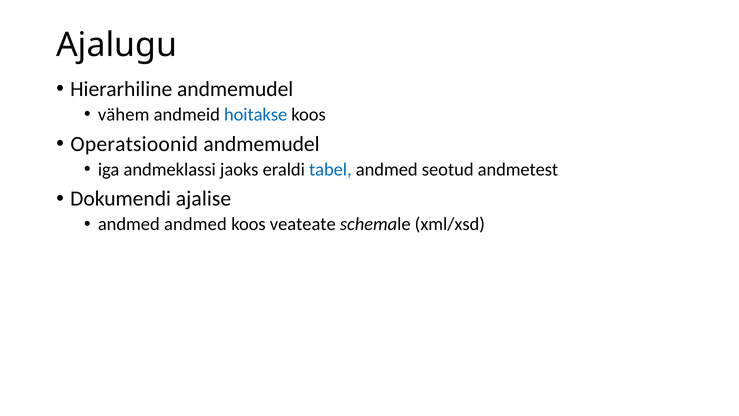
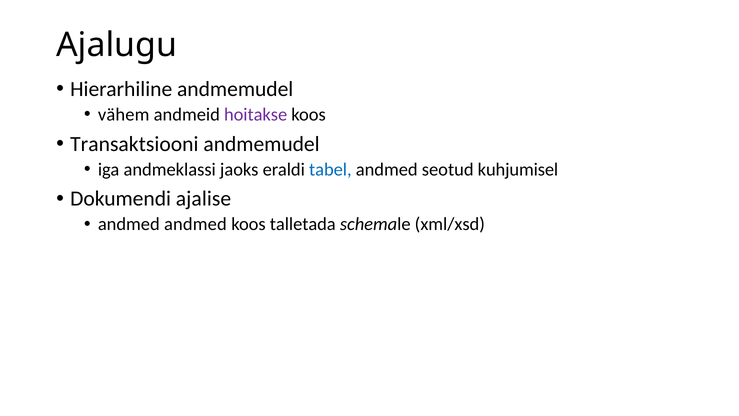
hoitakse colour: blue -> purple
Operatsioonid: Operatsioonid -> Transaktsiooni
andmetest: andmetest -> kuhjumisel
veateate: veateate -> talletada
